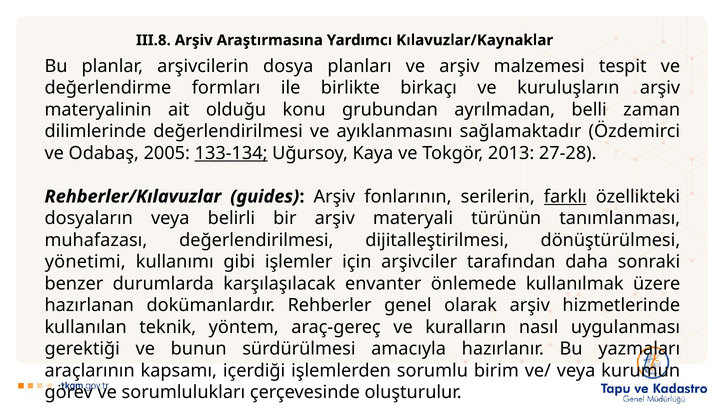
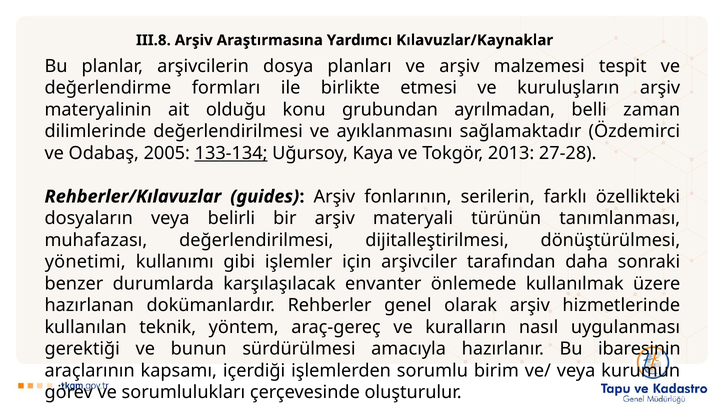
birkaçı: birkaçı -> etmesi
farklı underline: present -> none
yazmaları: yazmaları -> ibaresinin
